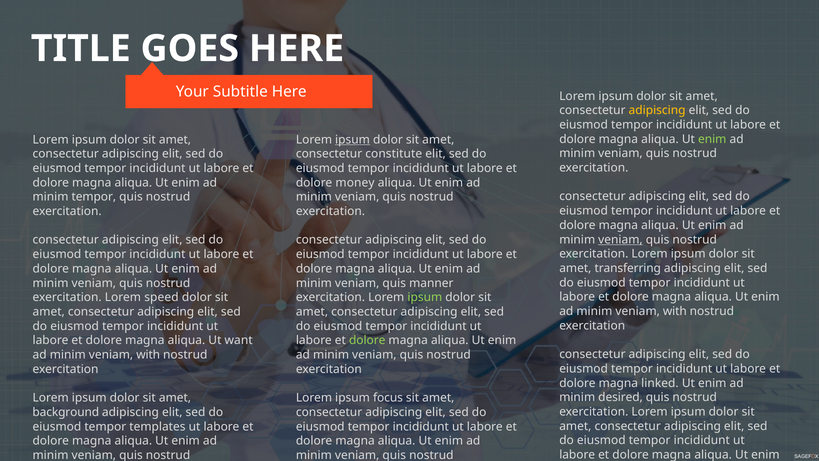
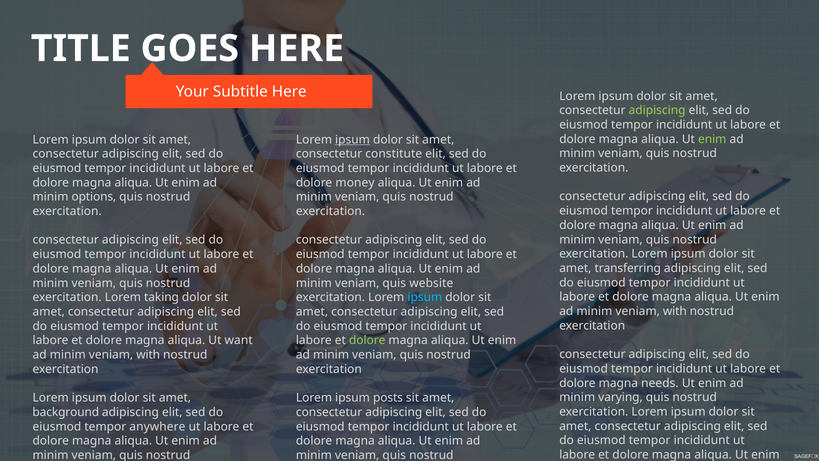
adipiscing at (657, 110) colour: yellow -> light green
minim tempor: tempor -> options
veniam at (620, 239) underline: present -> none
manner: manner -> website
speed: speed -> taking
ipsum at (425, 297) colour: light green -> light blue
linked: linked -> needs
desired: desired -> varying
focus: focus -> posts
templates: templates -> anywhere
